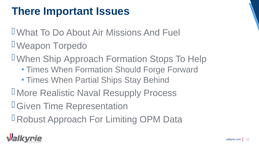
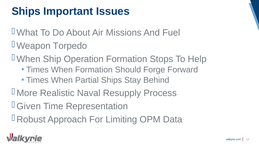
There at (26, 11): There -> Ships
Ship Approach: Approach -> Operation
